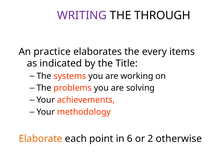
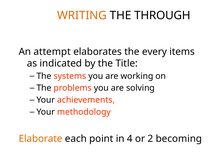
WRITING colour: purple -> orange
practice: practice -> attempt
6: 6 -> 4
otherwise: otherwise -> becoming
